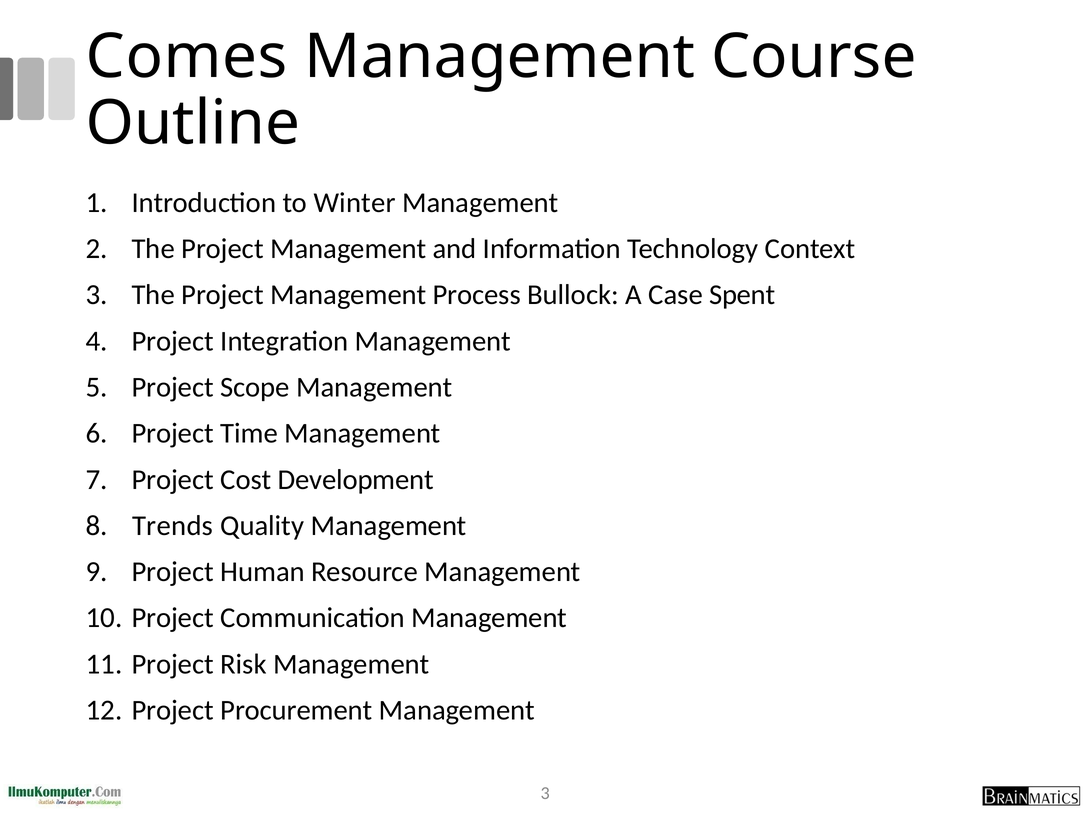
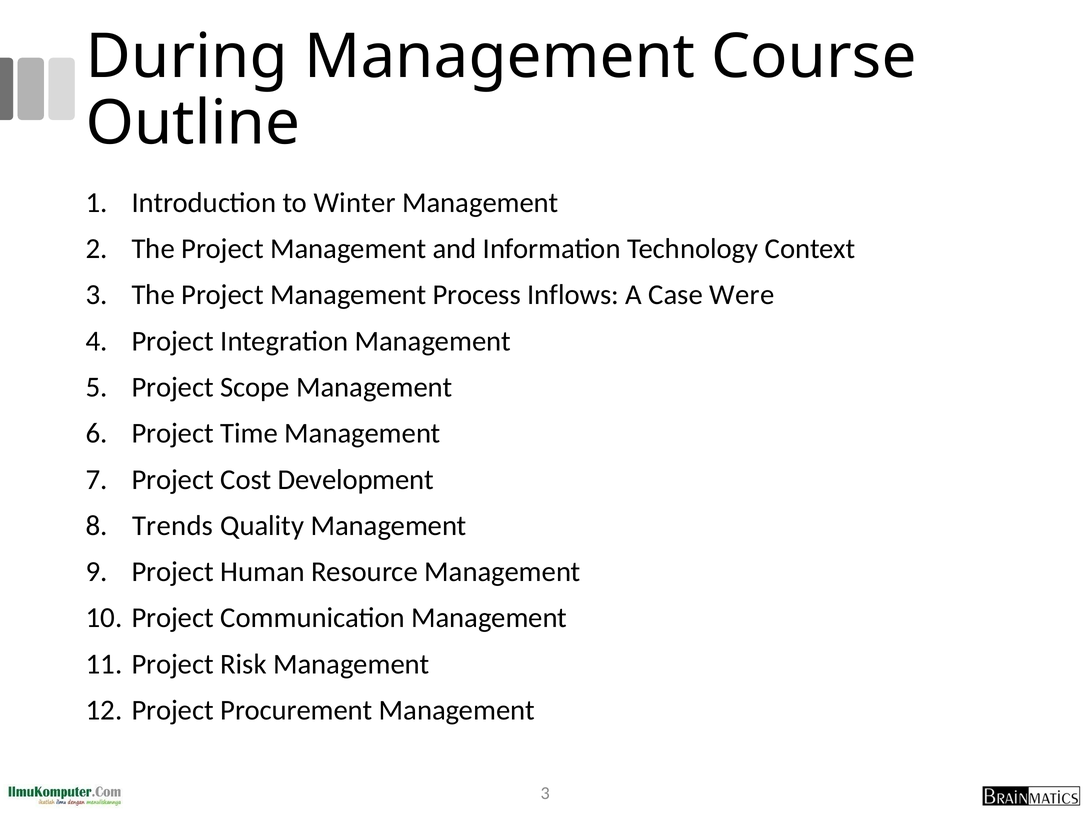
Comes: Comes -> During
Bullock: Bullock -> Inflows
Spent: Spent -> Were
